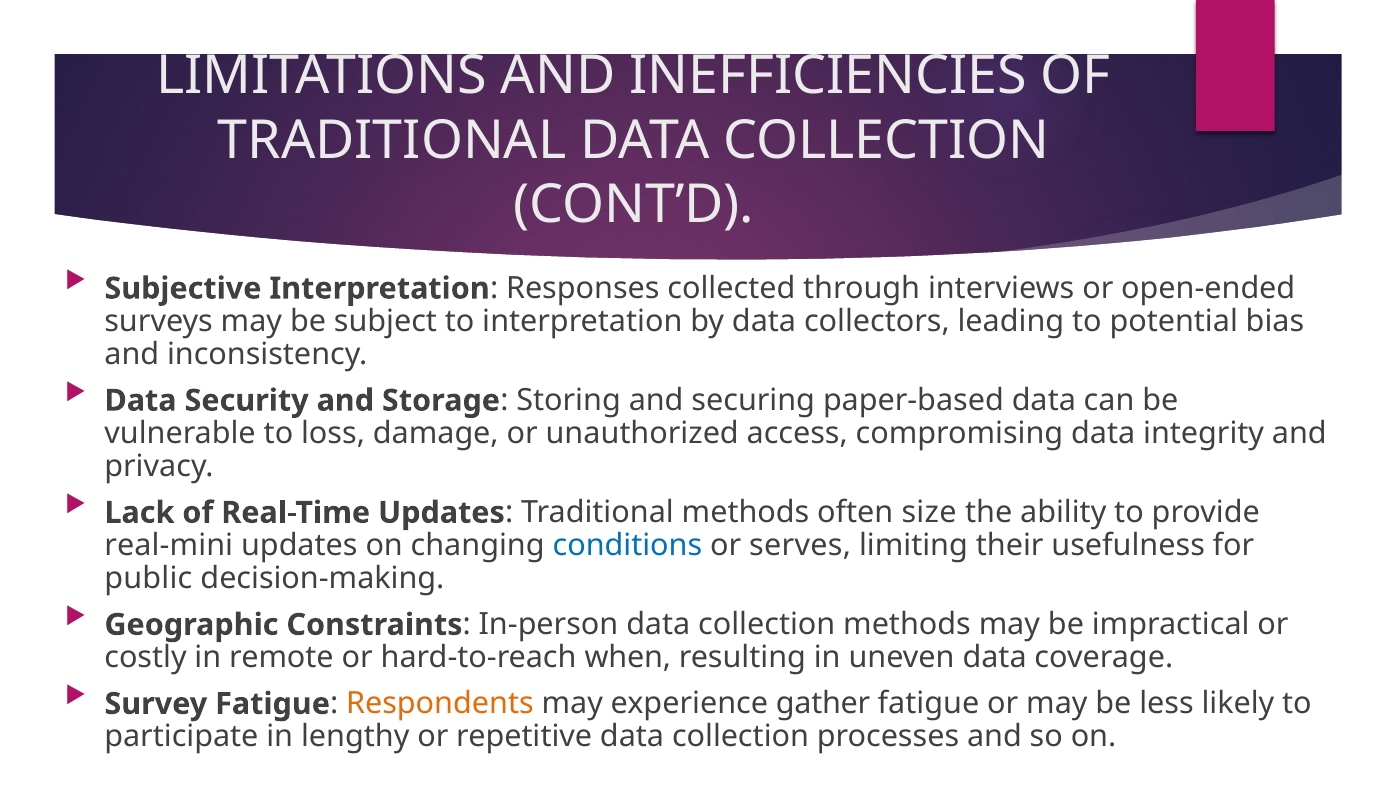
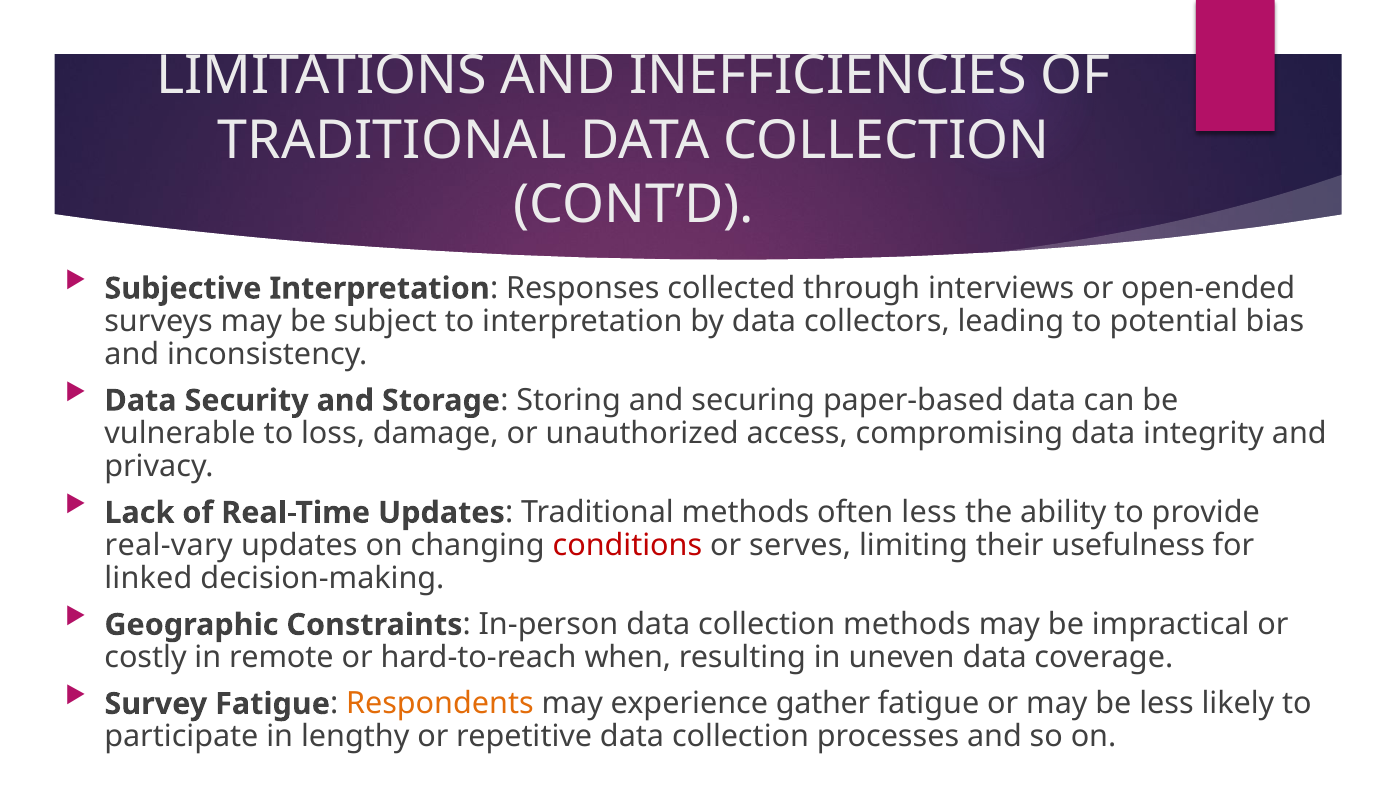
often size: size -> less
real-mini: real-mini -> real-vary
conditions colour: blue -> red
public: public -> linked
